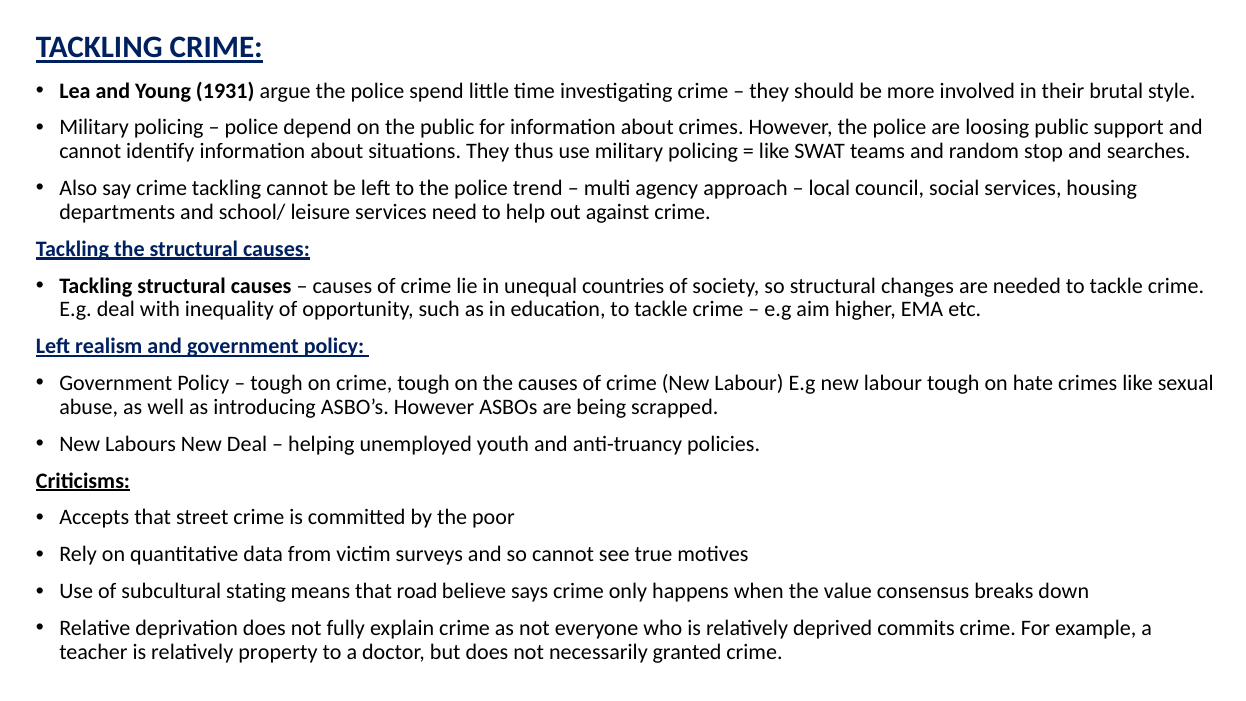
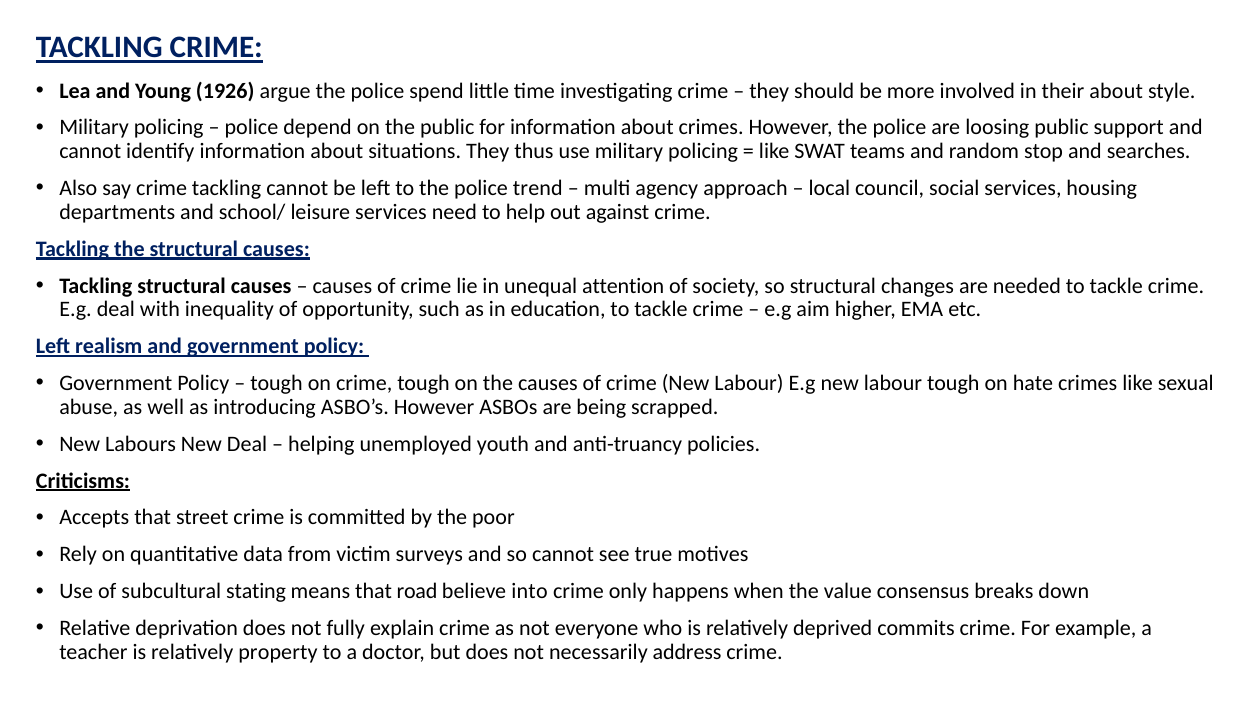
1931: 1931 -> 1926
their brutal: brutal -> about
countries: countries -> attention
says: says -> into
granted: granted -> address
